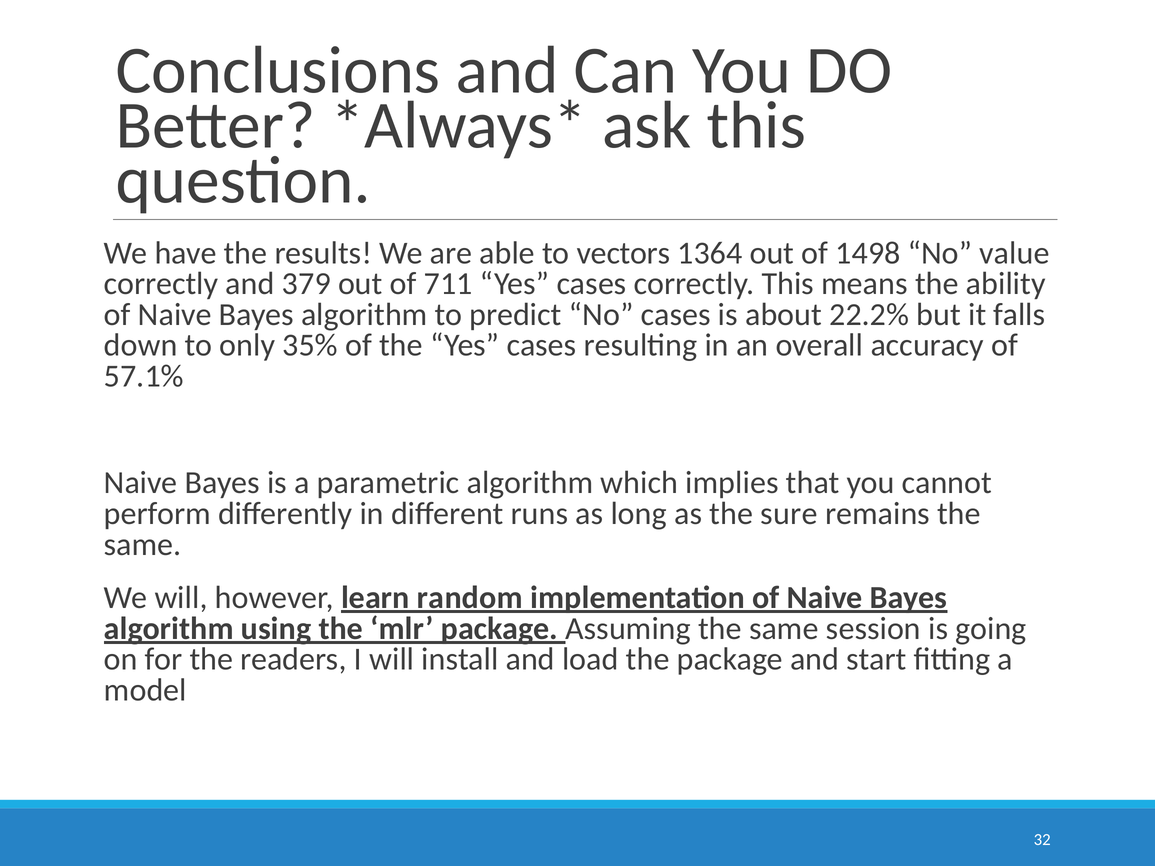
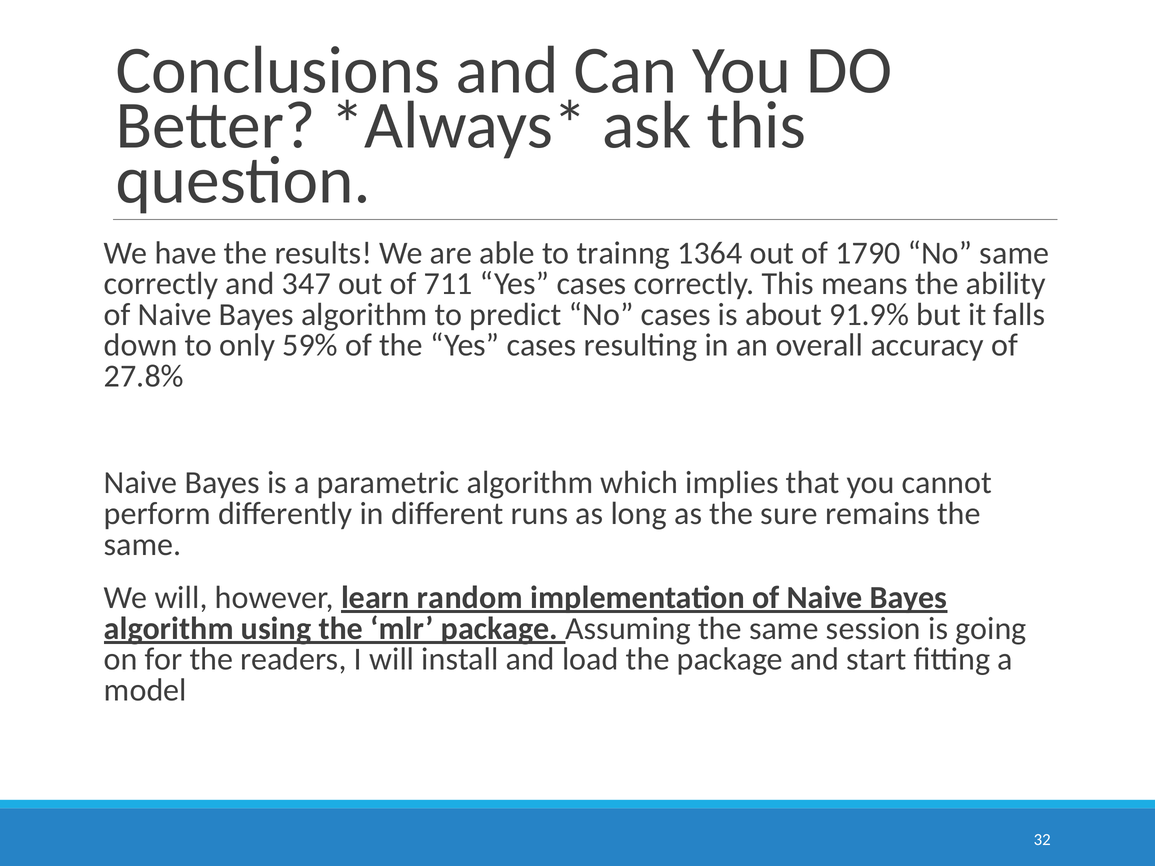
vectors: vectors -> trainng
1498: 1498 -> 1790
No value: value -> same
379: 379 -> 347
22.2%: 22.2% -> 91.9%
35%: 35% -> 59%
57.1%: 57.1% -> 27.8%
